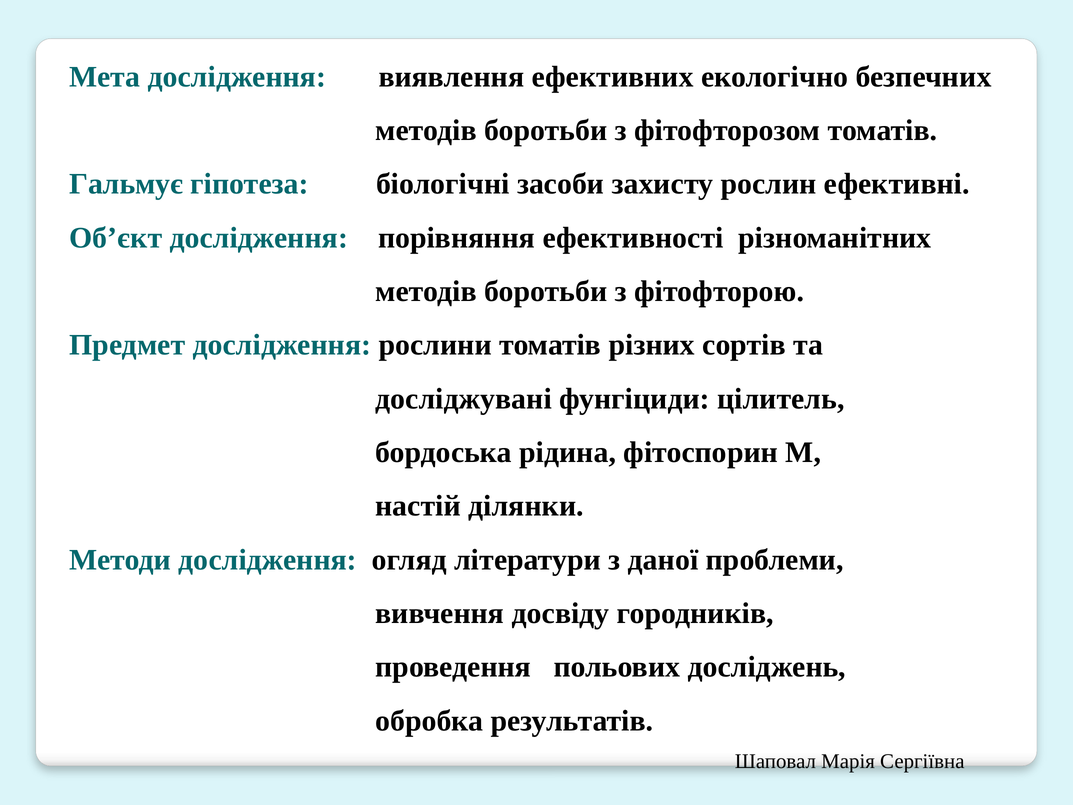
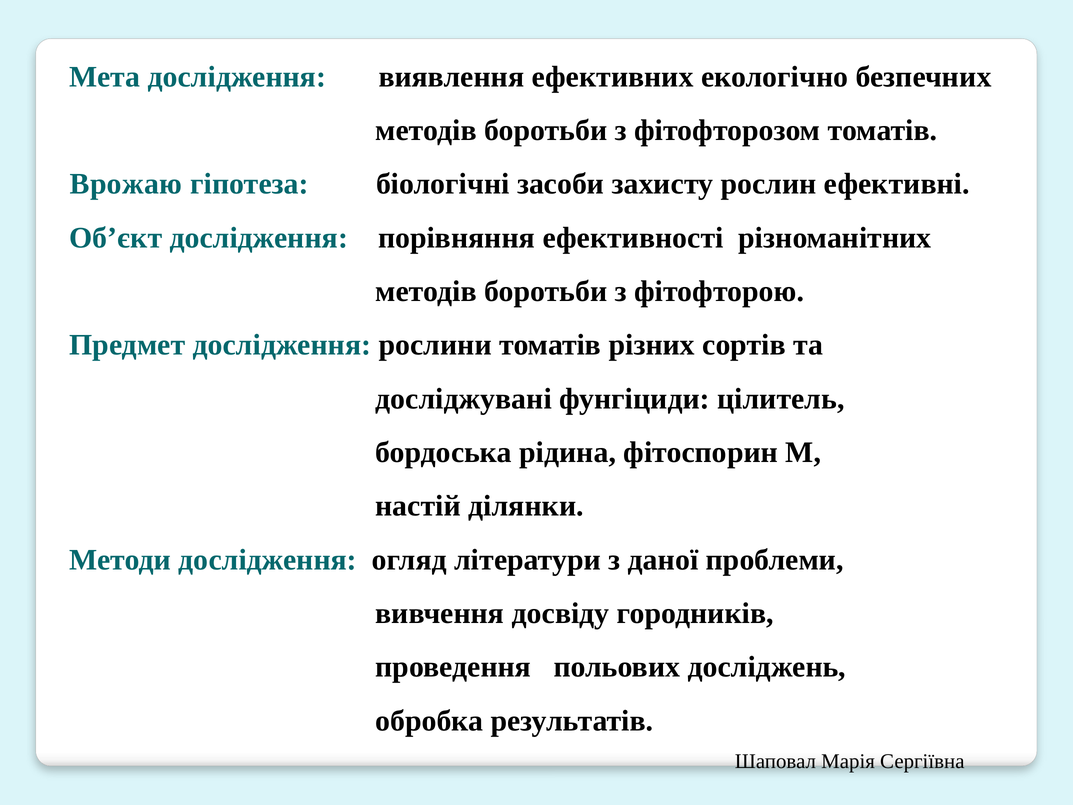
Гальмує: Гальмує -> Врожаю
